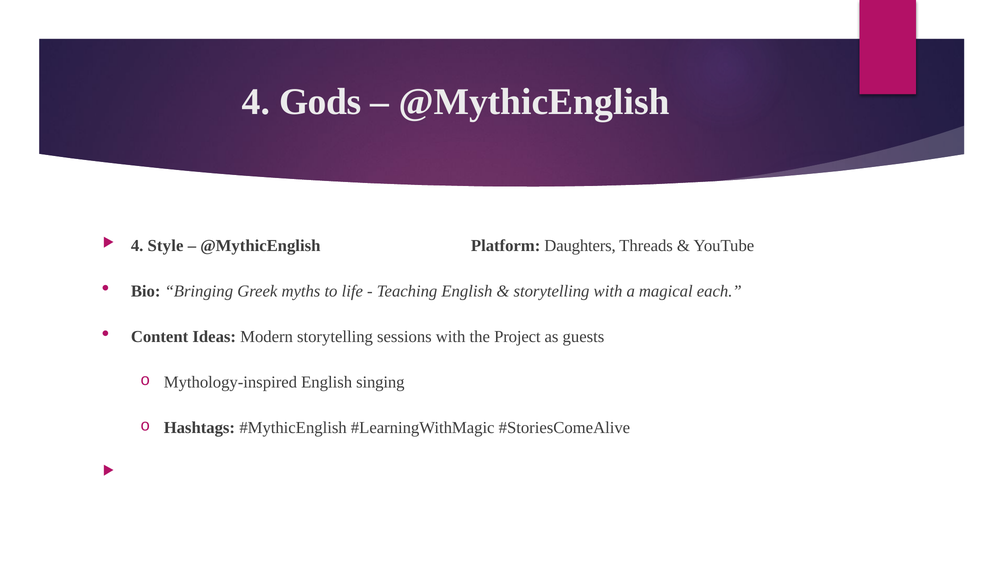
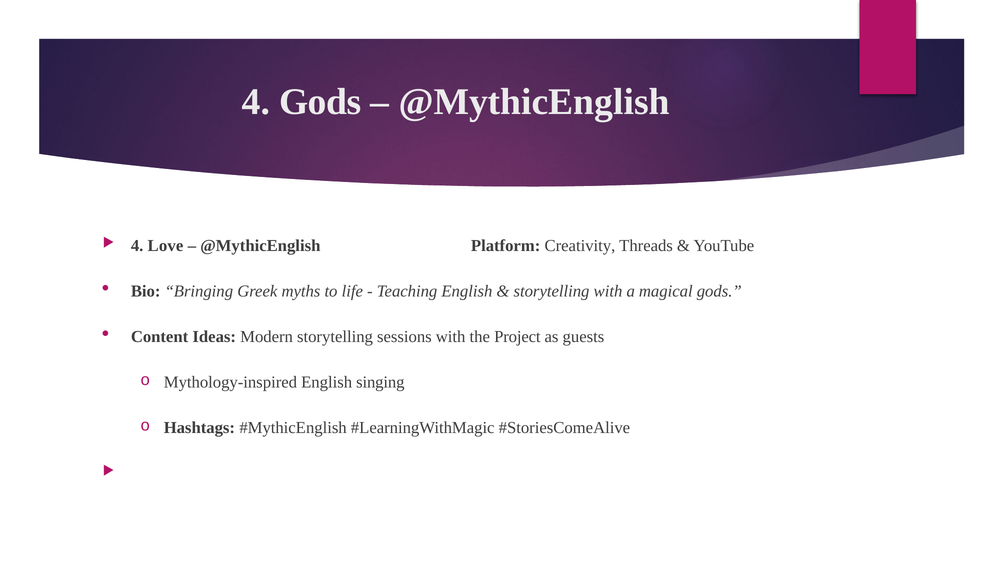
Style: Style -> Love
Daughters: Daughters -> Creativity
magical each: each -> gods
